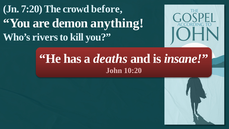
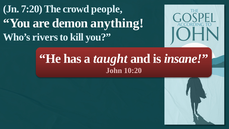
before: before -> people
deaths: deaths -> taught
